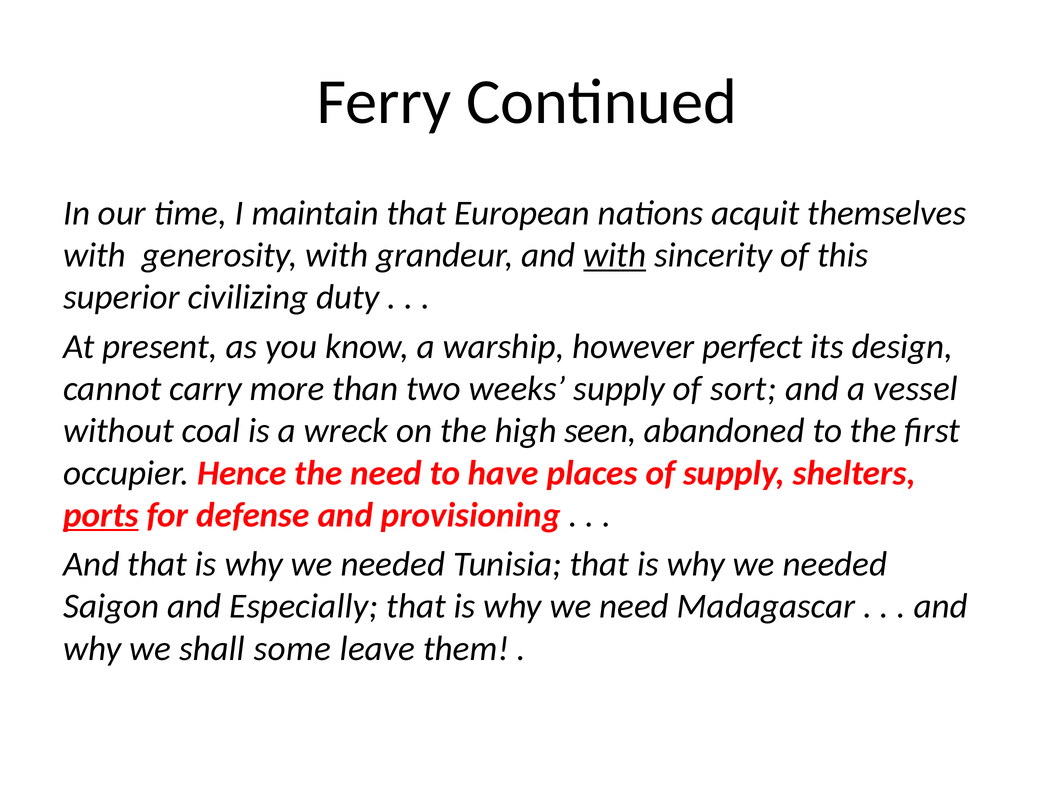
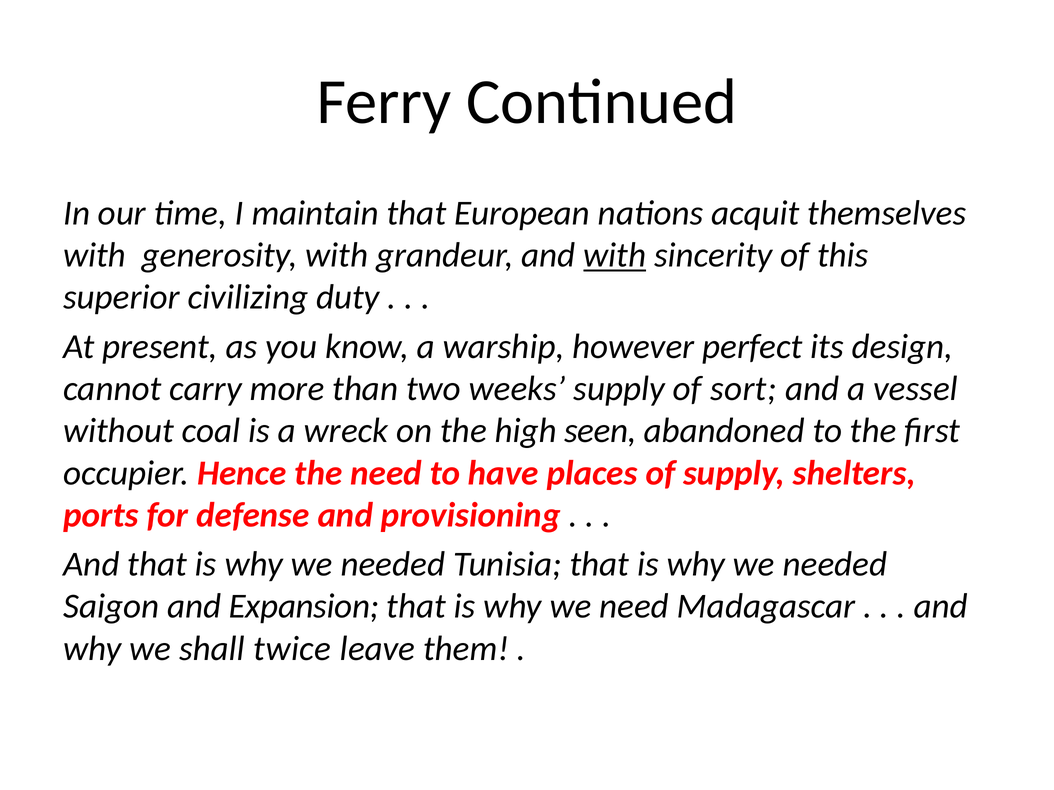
ports underline: present -> none
Especially: Especially -> Expansion
some: some -> twice
